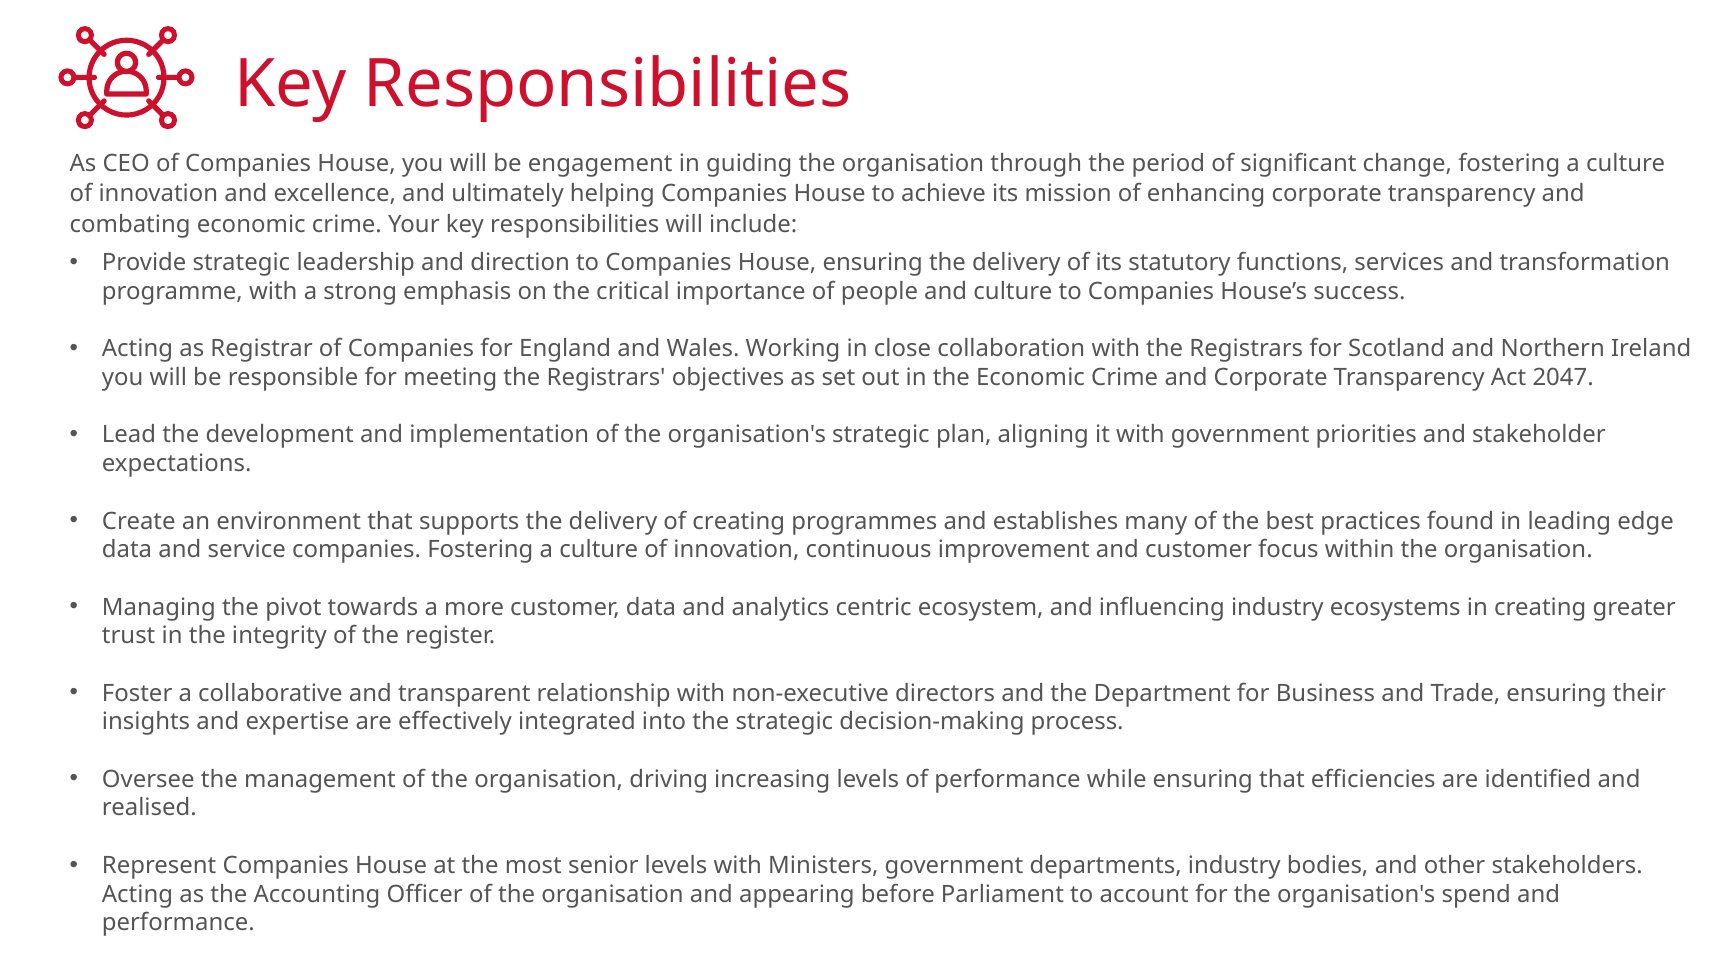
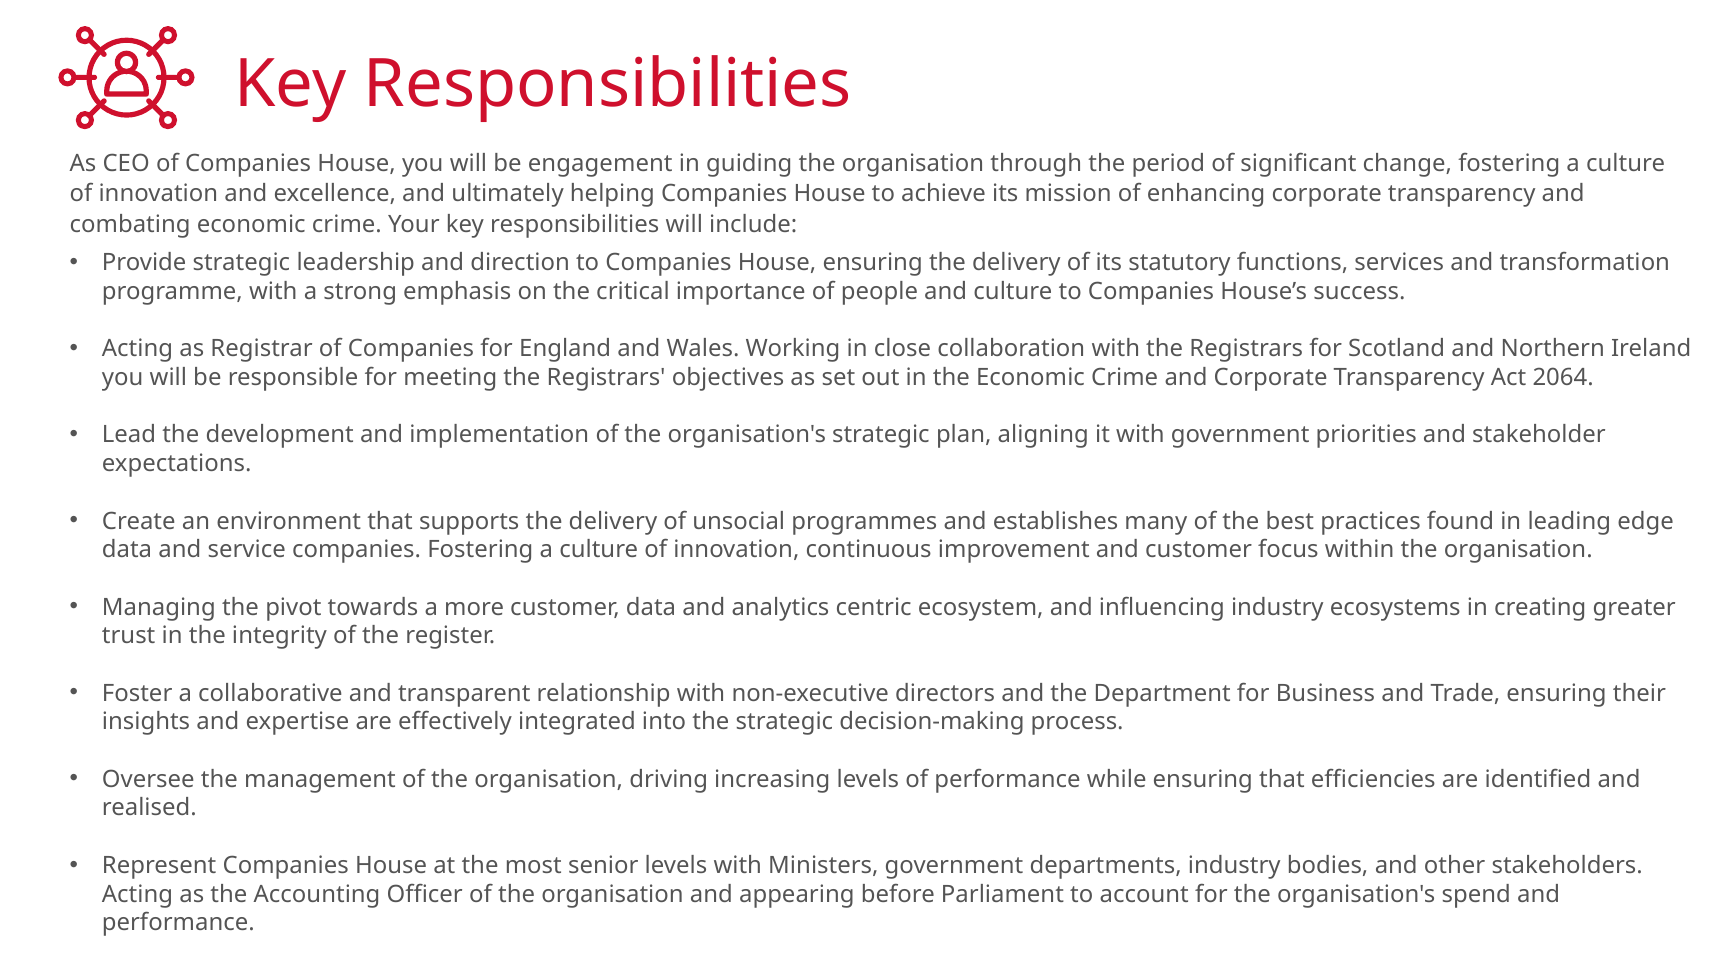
2047: 2047 -> 2064
of creating: creating -> unsocial
